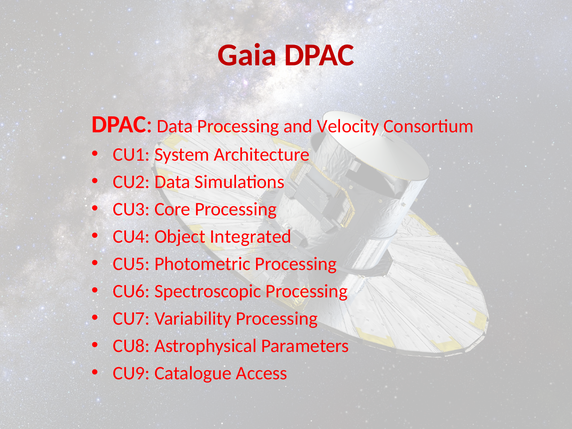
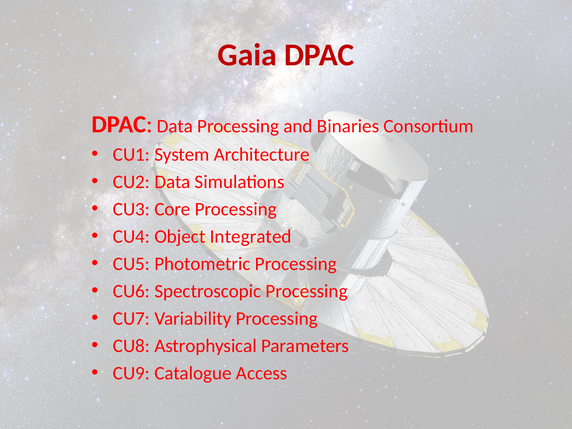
Velocity: Velocity -> Binaries
